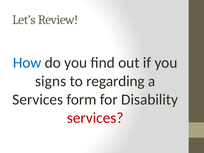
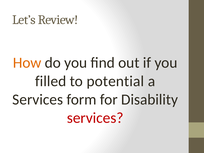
How colour: blue -> orange
signs: signs -> filled
regarding: regarding -> potential
